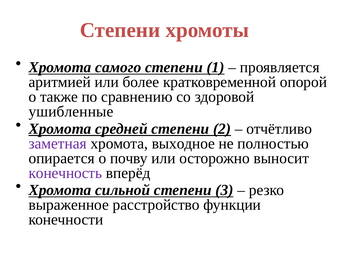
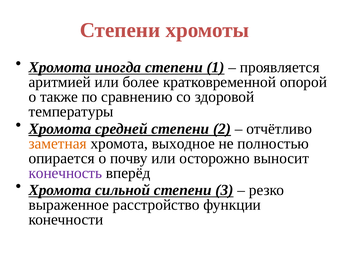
самого: самого -> иногда
ушибленные: ушибленные -> температуры
заметная colour: purple -> orange
